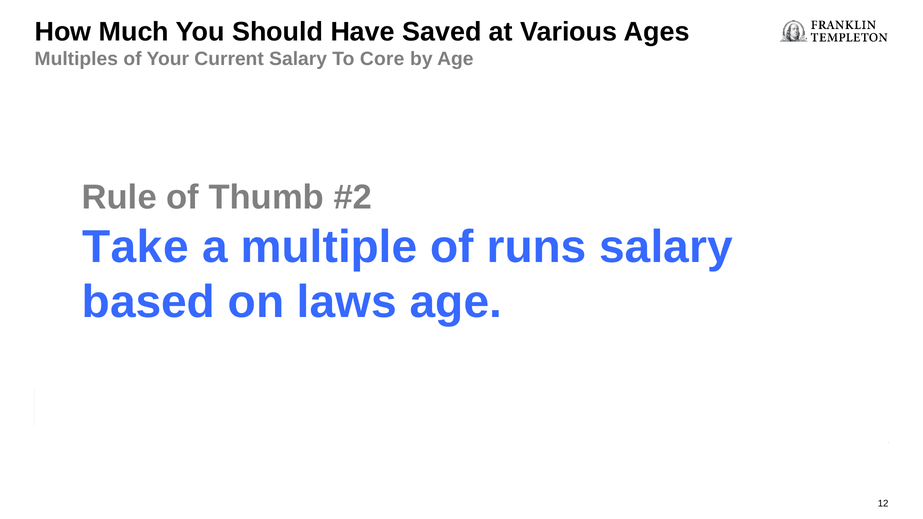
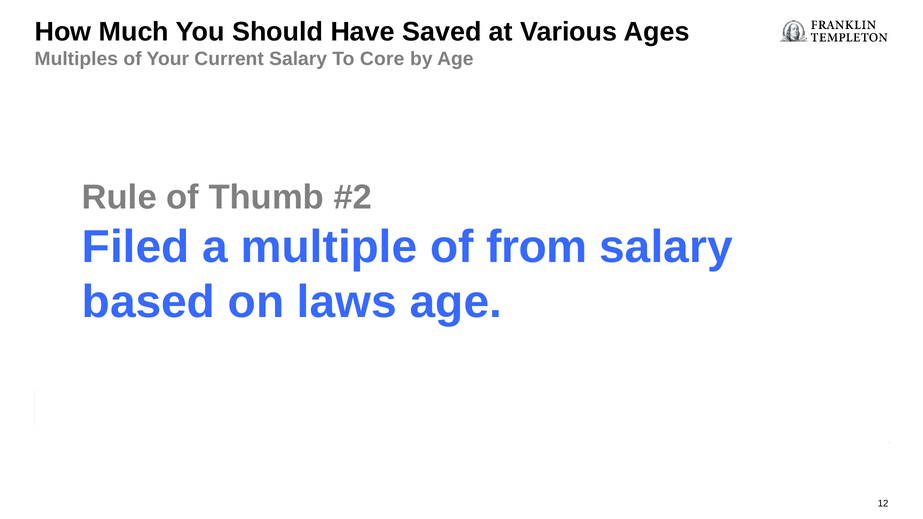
Take: Take -> Filed
runs: runs -> from
